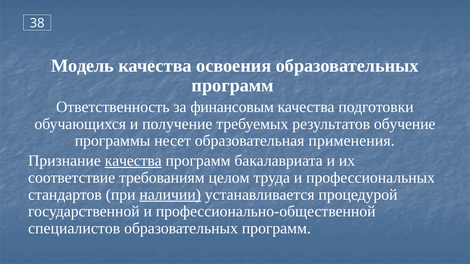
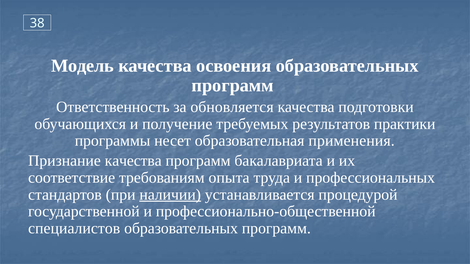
финансовым: финансовым -> обновляется
обучение: обучение -> практики
качества at (133, 161) underline: present -> none
целом: целом -> опыта
